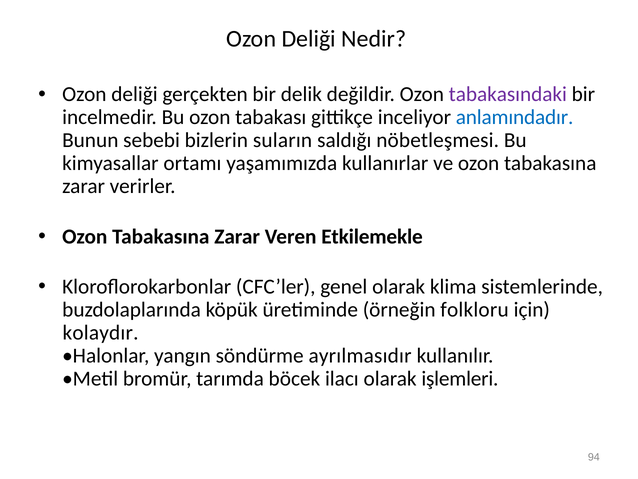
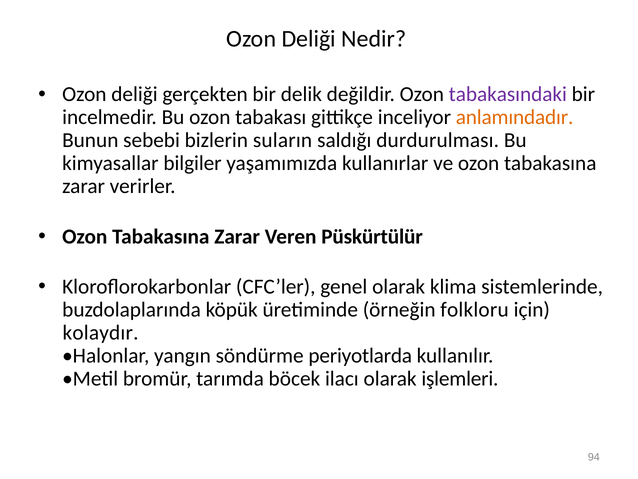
anlamındadır colour: blue -> orange
nöbetleşmesi: nöbetleşmesi -> durdurulması
ortamı: ortamı -> bilgiler
Etkilemekle: Etkilemekle -> Püskürtülür
ayrılmasıdır: ayrılmasıdır -> periyotlarda
